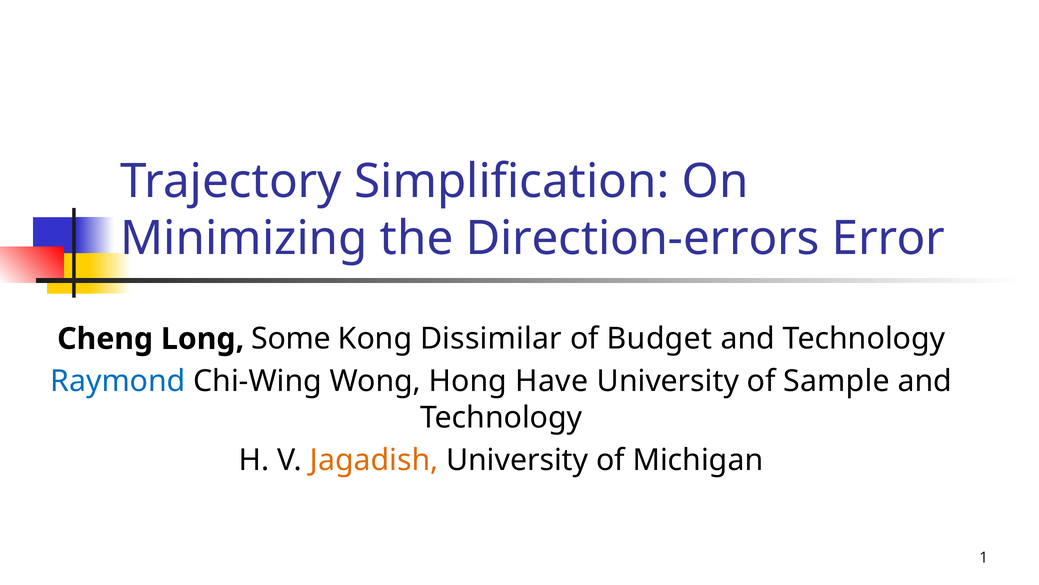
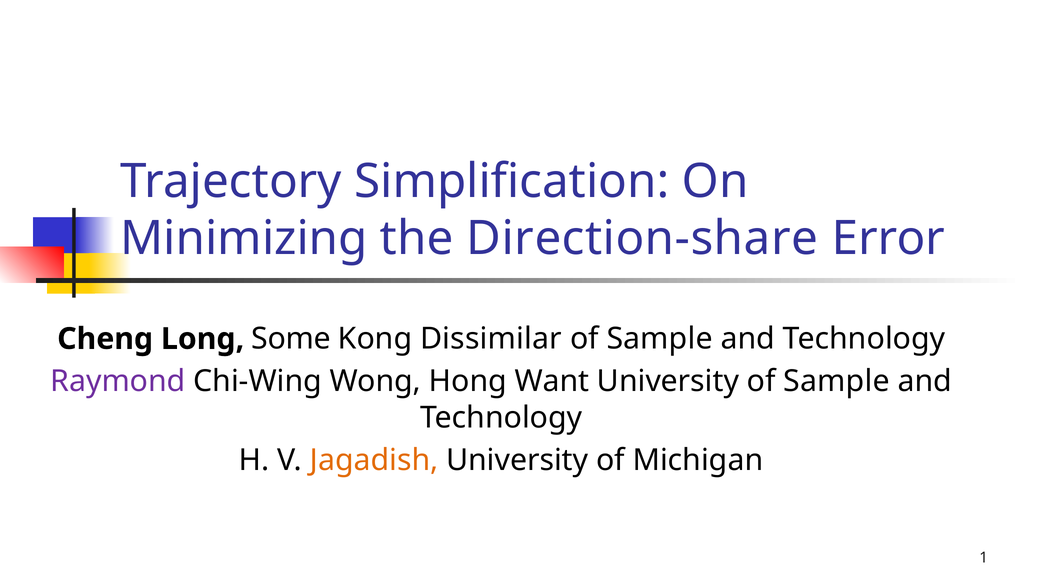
Direction-errors: Direction-errors -> Direction-share
Budget at (660, 339): Budget -> Sample
Raymond colour: blue -> purple
Have: Have -> Want
